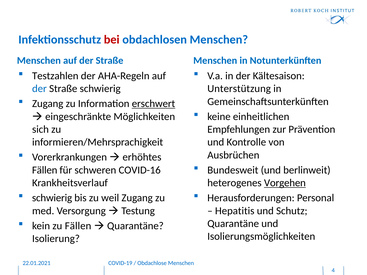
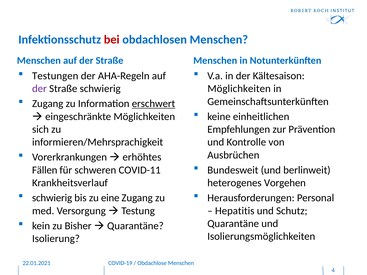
Testzahlen: Testzahlen -> Testungen
der at (39, 89) colour: blue -> purple
Unterstützung at (239, 89): Unterstützung -> Möglichkeiten
COVID-16: COVID-16 -> COVID-11
Vorgehen underline: present -> none
weil: weil -> eine
zu Fällen: Fällen -> Bisher
